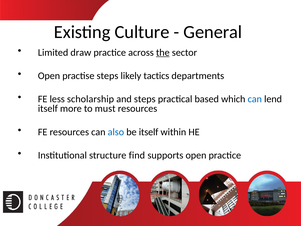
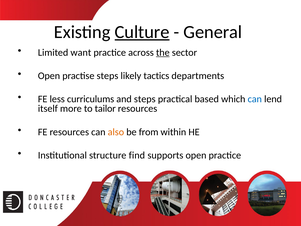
Culture underline: none -> present
draw: draw -> want
scholarship: scholarship -> curriculums
must: must -> tailor
also colour: blue -> orange
be itself: itself -> from
